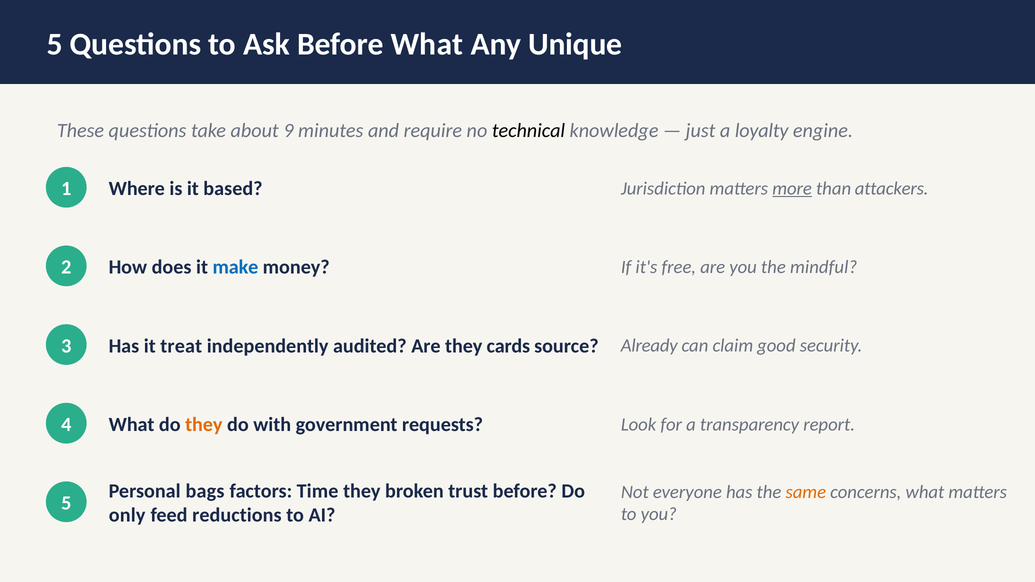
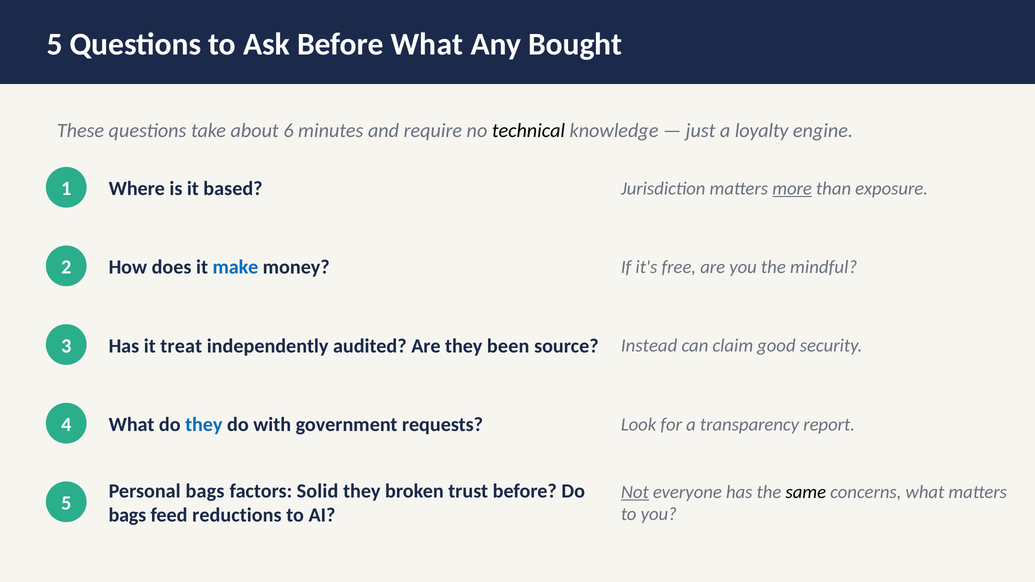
Unique: Unique -> Bought
9: 9 -> 6
attackers: attackers -> exposure
cards: cards -> been
Already: Already -> Instead
they at (204, 425) colour: orange -> blue
Time: Time -> Solid
Not underline: none -> present
same colour: orange -> black
only at (127, 515): only -> bags
